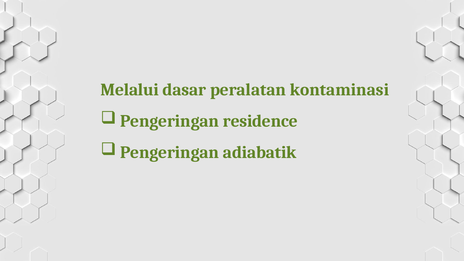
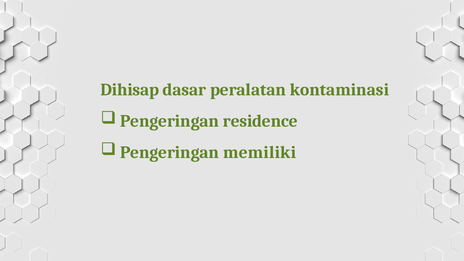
Melalui: Melalui -> Dihisap
adiabatik: adiabatik -> memiliki
